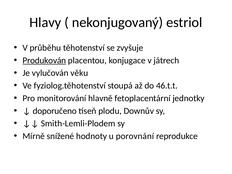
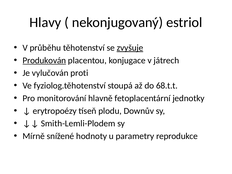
zvyšuje underline: none -> present
věku: věku -> proti
46.t.t: 46.t.t -> 68.t.t
doporučeno: doporučeno -> erytropoézy
porovnání: porovnání -> parametry
